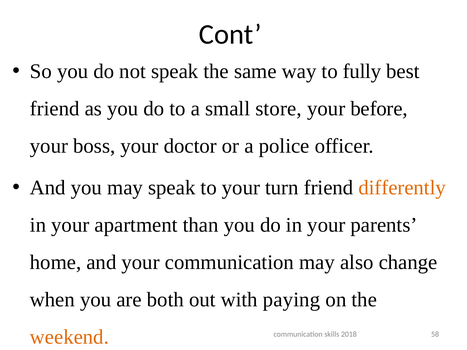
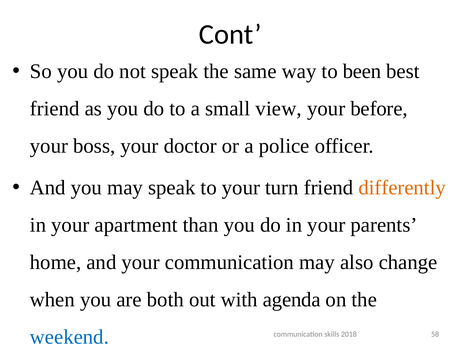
fully: fully -> been
store: store -> view
paying: paying -> agenda
weekend colour: orange -> blue
